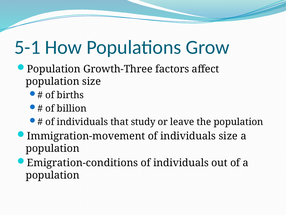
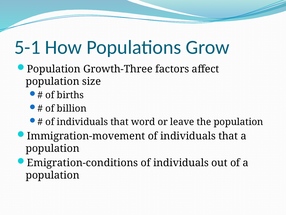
study: study -> word
Immigration-movement of individuals size: size -> that
